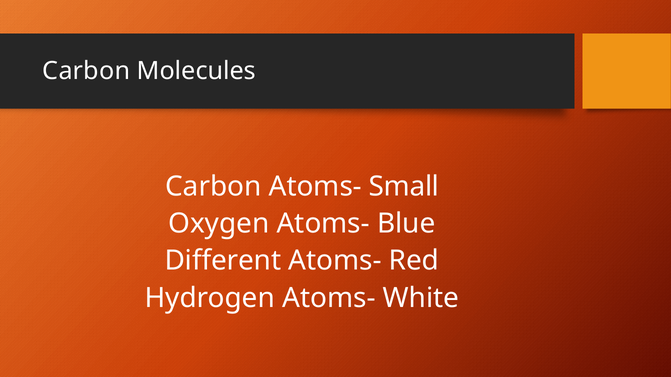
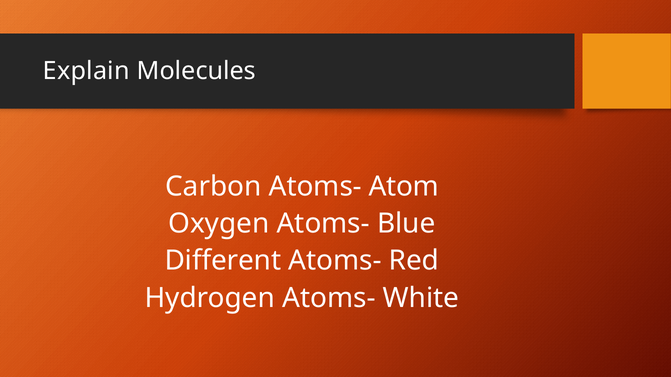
Carbon at (86, 71): Carbon -> Explain
Small: Small -> Atom
